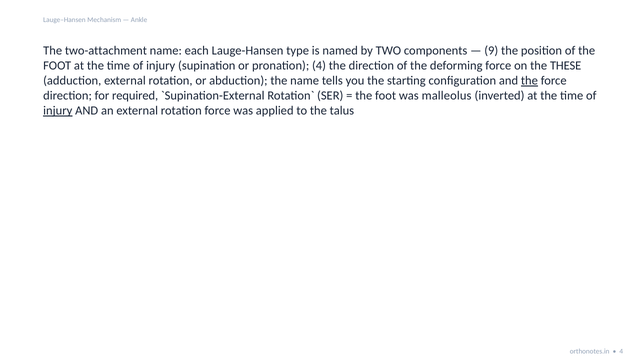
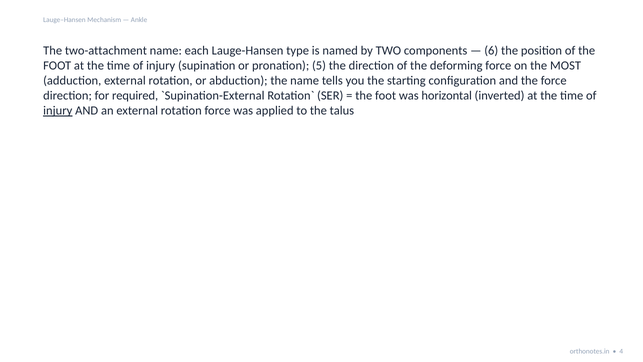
9: 9 -> 6
pronation 4: 4 -> 5
THESE: THESE -> MOST
the at (529, 80) underline: present -> none
malleolus: malleolus -> horizontal
